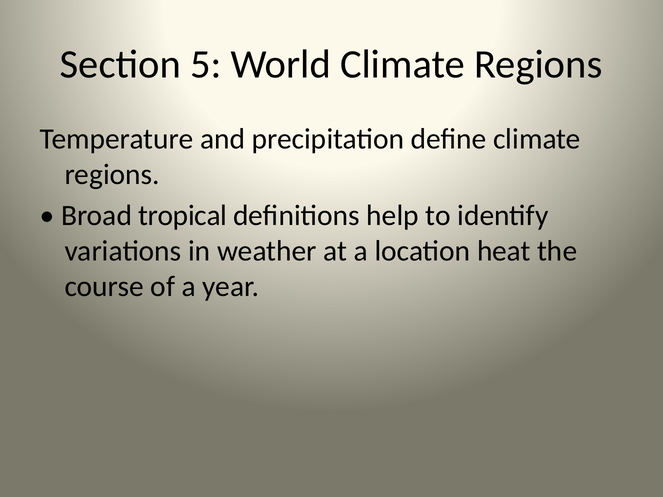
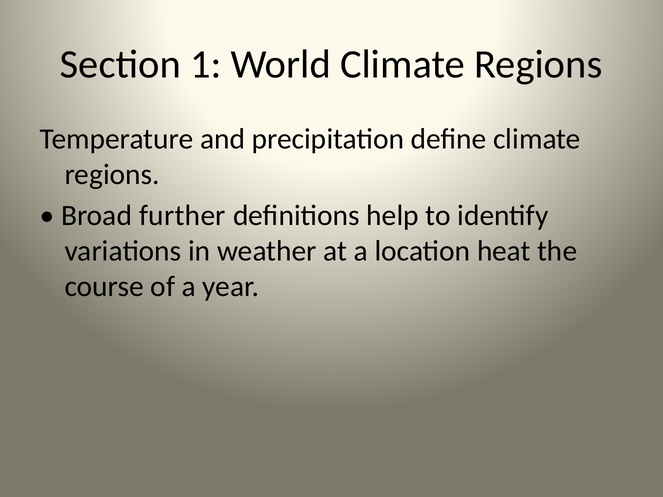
5: 5 -> 1
tropical: tropical -> further
